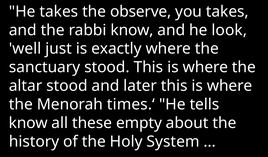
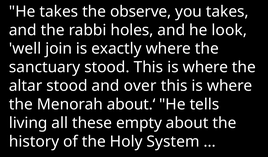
rabbi know: know -> holes
just: just -> join
later: later -> over
times.‘: times.‘ -> about.‘
know at (28, 123): know -> living
